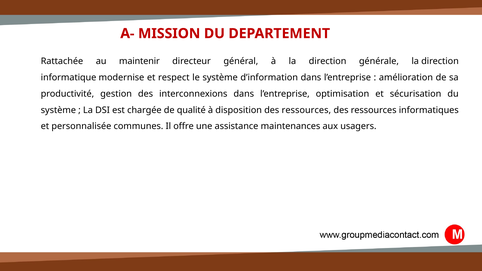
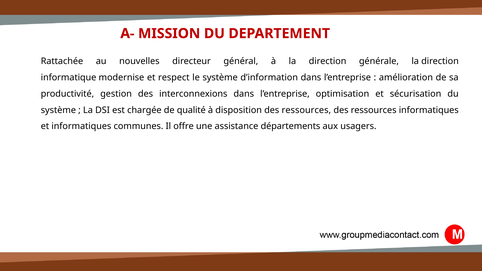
maintenir: maintenir -> nouvelles
et personnalisée: personnalisée -> informatiques
maintenances: maintenances -> départements
